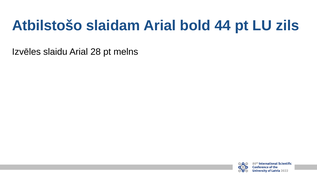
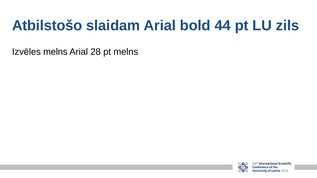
Izvēles slaidu: slaidu -> melns
